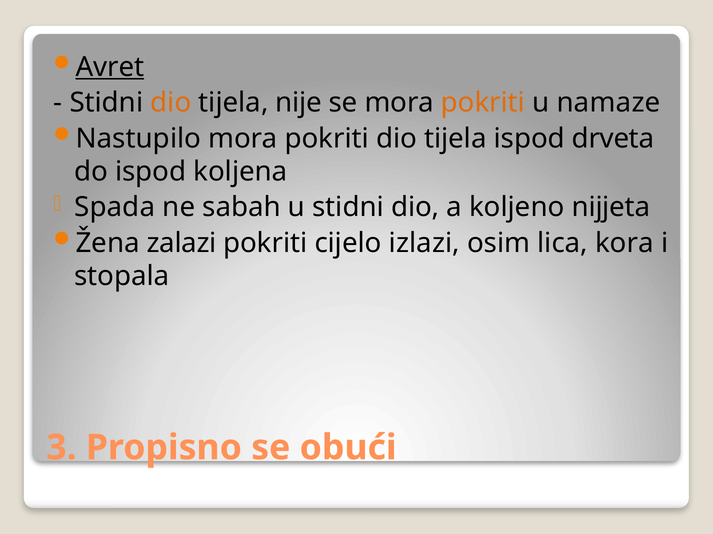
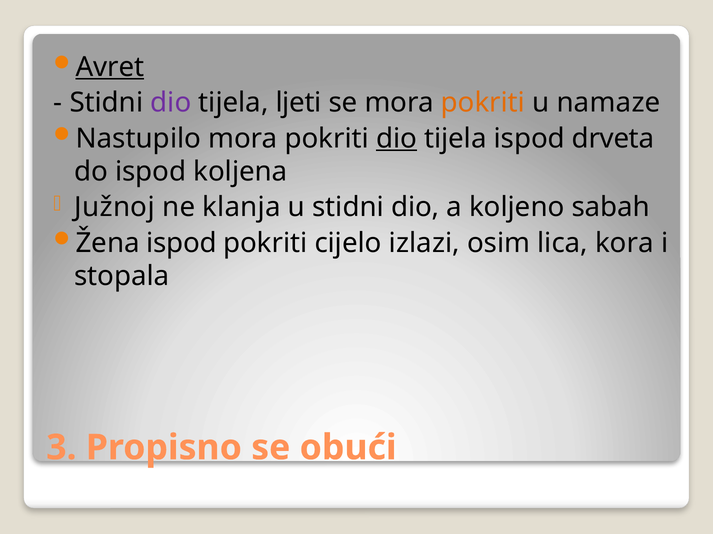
dio at (171, 103) colour: orange -> purple
nije: nije -> ljeti
dio at (396, 139) underline: none -> present
Spada: Spada -> Južnoj
sabah: sabah -> klanja
nijjeta: nijjeta -> sabah
Žena zalazi: zalazi -> ispod
